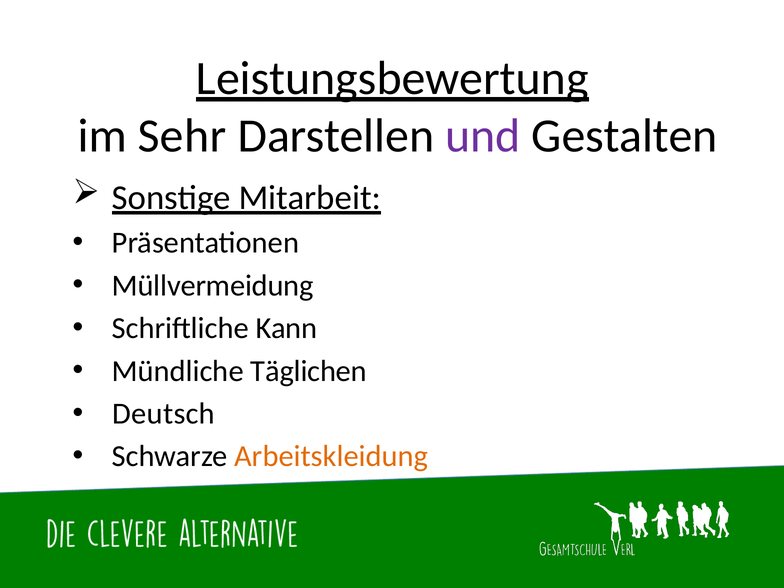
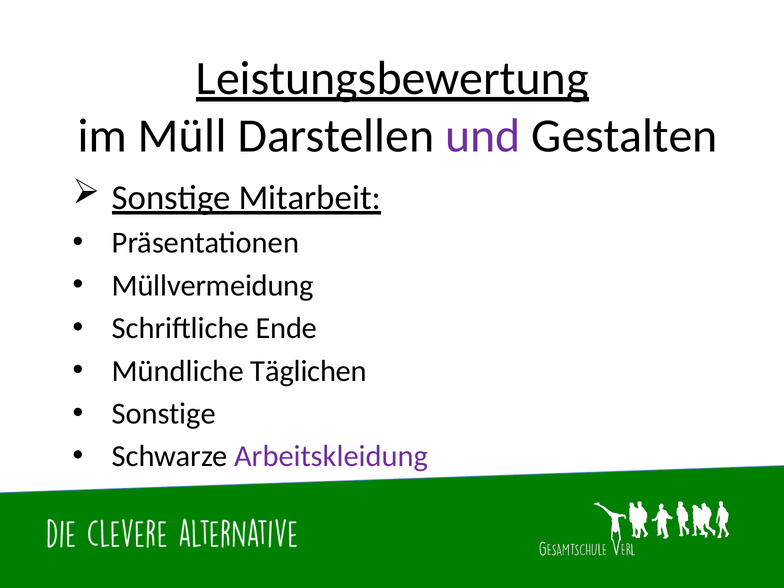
Sehr: Sehr -> Müll
Kann: Kann -> Ende
Deutsch at (164, 414): Deutsch -> Sonstige
Arbeitskleidung colour: orange -> purple
